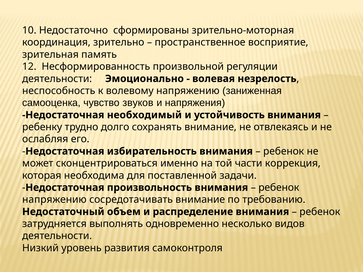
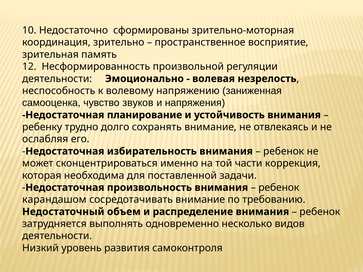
необходимый: необходимый -> планирование
напряжению at (54, 200): напряжению -> карандашом
